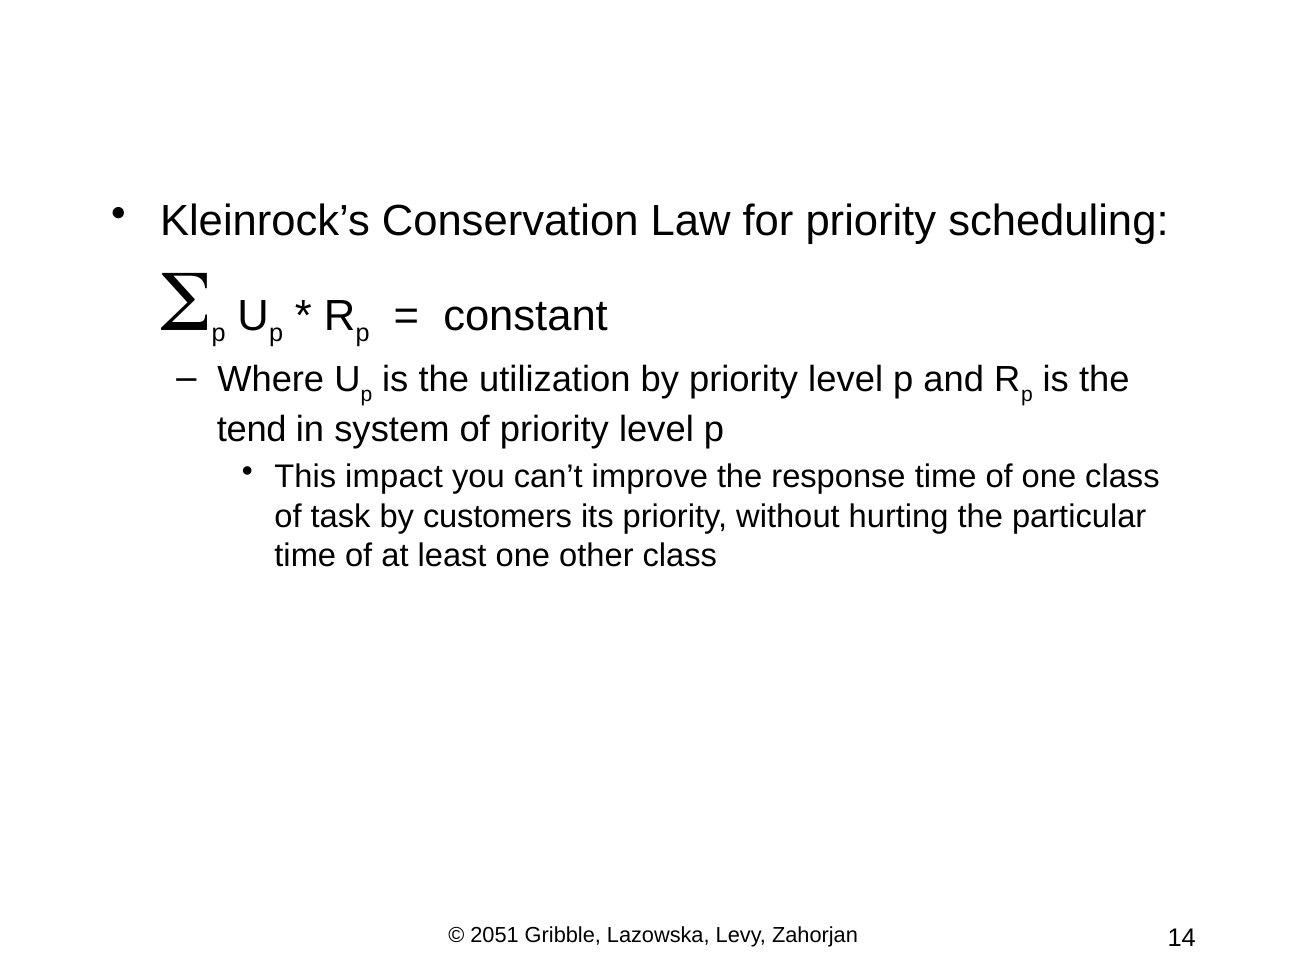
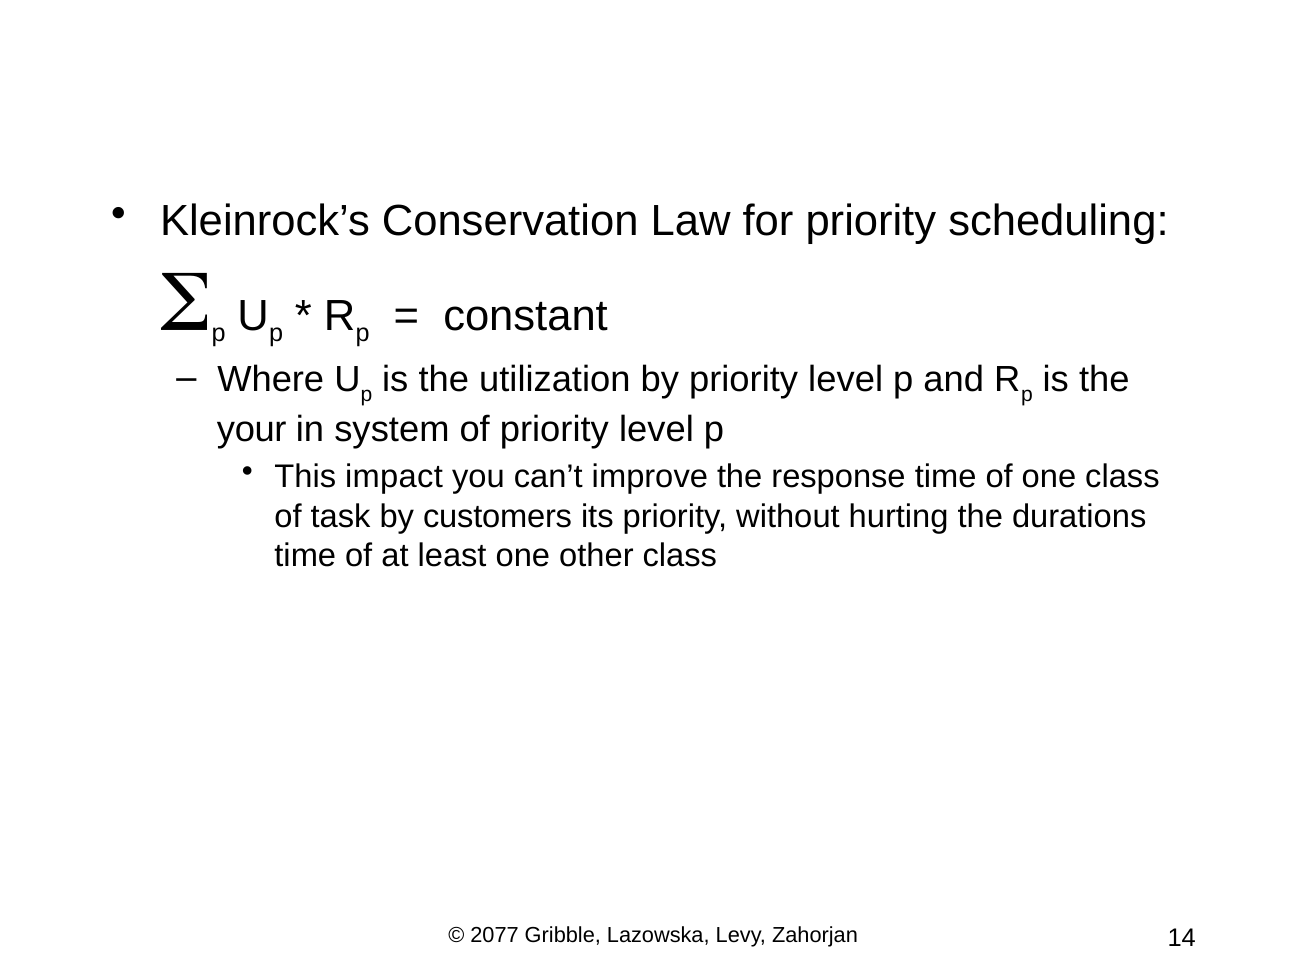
tend: tend -> your
particular: particular -> durations
2051: 2051 -> 2077
